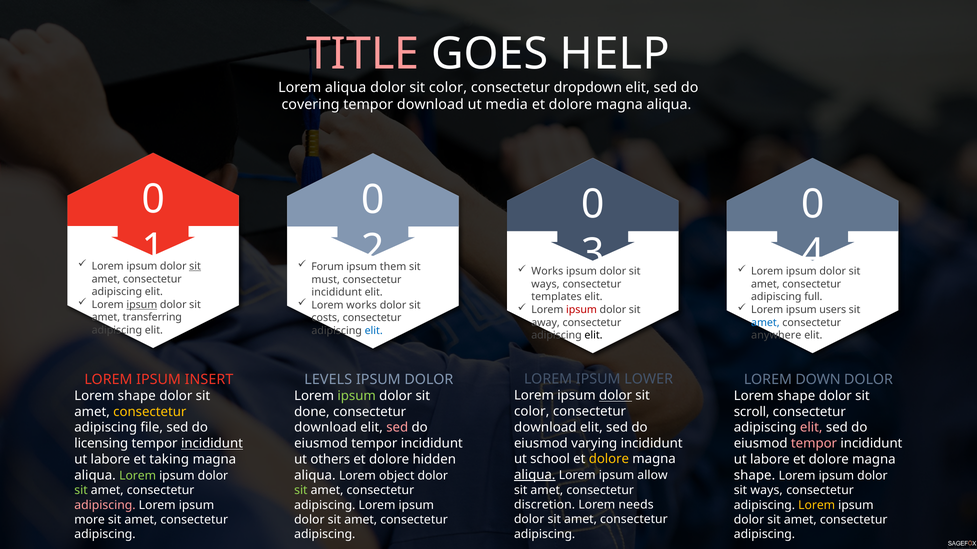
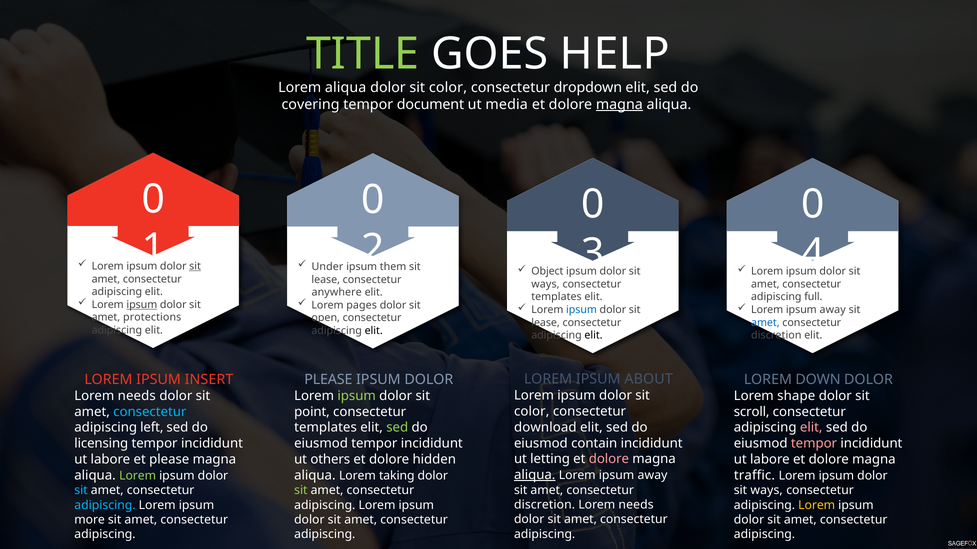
TITLE colour: pink -> light green
tempor download: download -> document
magna at (619, 105) underline: none -> present
Forum: Forum -> Under
Works at (547, 272): Works -> Object
must at (326, 280): must -> lease
incididunt at (337, 293): incididunt -> anywhere
Lorem works: works -> pages
ipsum at (582, 310) colour: red -> blue
users at (833, 310): users -> away
transferring: transferring -> protections
costs: costs -> open
away at (546, 323): away -> lease
elit at (374, 331) colour: blue -> black
anywhere at (776, 336): anywhere -> discretion
LOWER: LOWER -> ABOUT
LEVELS at (328, 380): LEVELS -> PLEASE
dolor at (616, 396) underline: present -> none
shape at (137, 396): shape -> needs
consectetur at (150, 412) colour: yellow -> light blue
done: done -> point
file: file -> left
download at (325, 428): download -> templates
sed at (397, 428) colour: pink -> light green
varying: varying -> contain
incididunt at (212, 444) underline: present -> none
school: school -> letting
dolore at (609, 460) colour: yellow -> pink
et taking: taking -> please
allow at (653, 476): allow -> away
object: object -> taking
shape at (755, 476): shape -> traffic
sit at (81, 491) colour: light green -> light blue
adipiscing at (105, 506) colour: pink -> light blue
